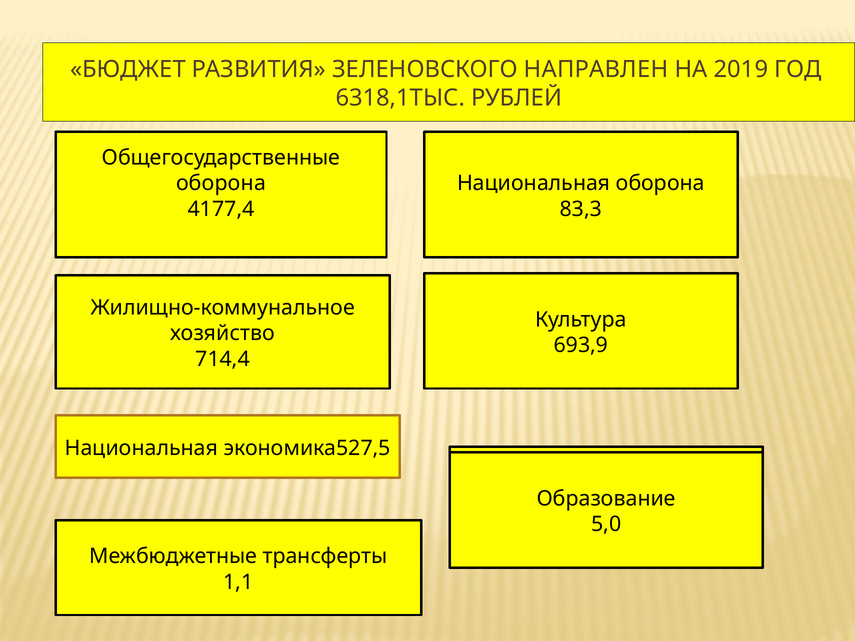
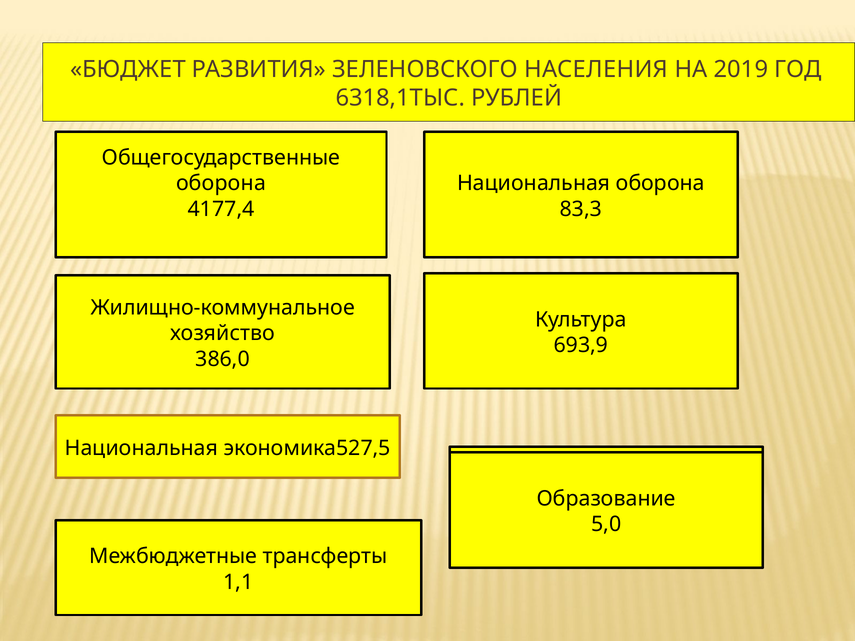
НАПРАВЛЕН: НАПРАВЛЕН -> НАСЕЛЕНИЯ
714,4: 714,4 -> 386,0
